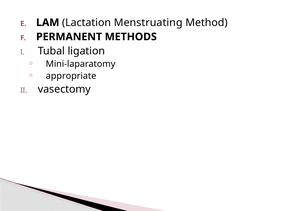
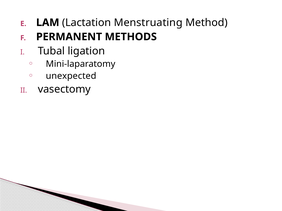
appropriate: appropriate -> unexpected
